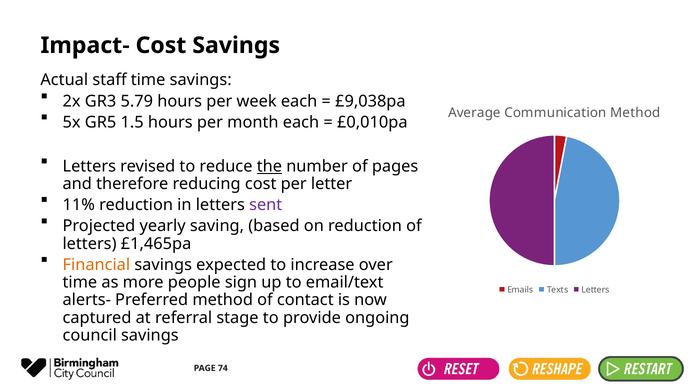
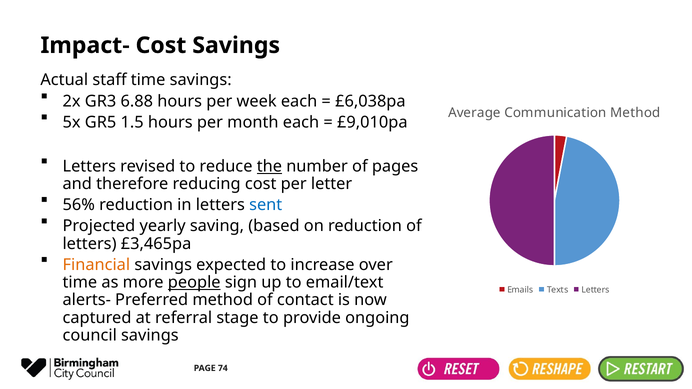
5.79: 5.79 -> 6.88
£9,038pa: £9,038pa -> £6,038pa
£0,010pa: £0,010pa -> £9,010pa
11%: 11% -> 56%
sent colour: purple -> blue
£1,465pa: £1,465pa -> £3,465pa
people underline: none -> present
